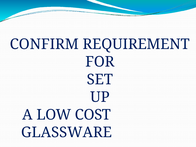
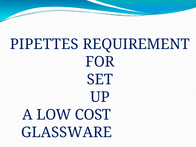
CONFIRM: CONFIRM -> PIPETTES
